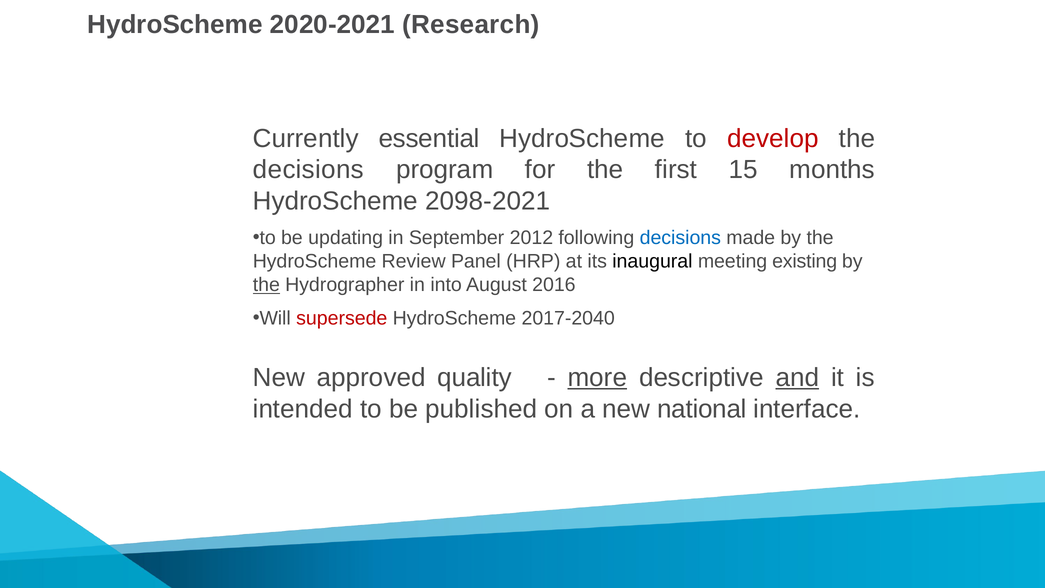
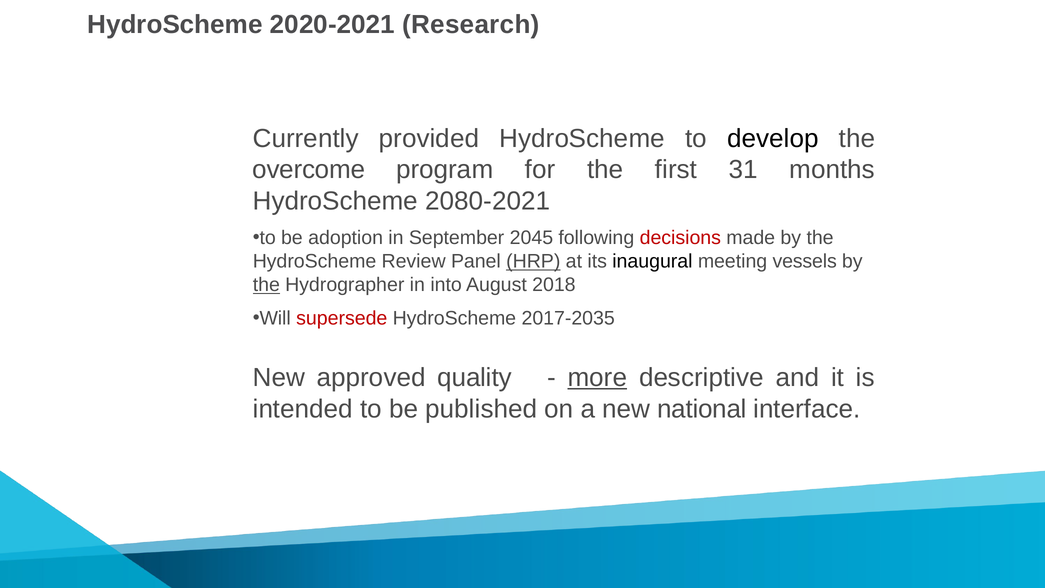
essential: essential -> provided
develop colour: red -> black
decisions at (308, 170): decisions -> overcome
15: 15 -> 31
2098-2021: 2098-2021 -> 2080-2021
updating: updating -> adoption
2012: 2012 -> 2045
decisions at (680, 238) colour: blue -> red
HRP underline: none -> present
existing: existing -> vessels
2016: 2016 -> 2018
2017-2040: 2017-2040 -> 2017-2035
and underline: present -> none
